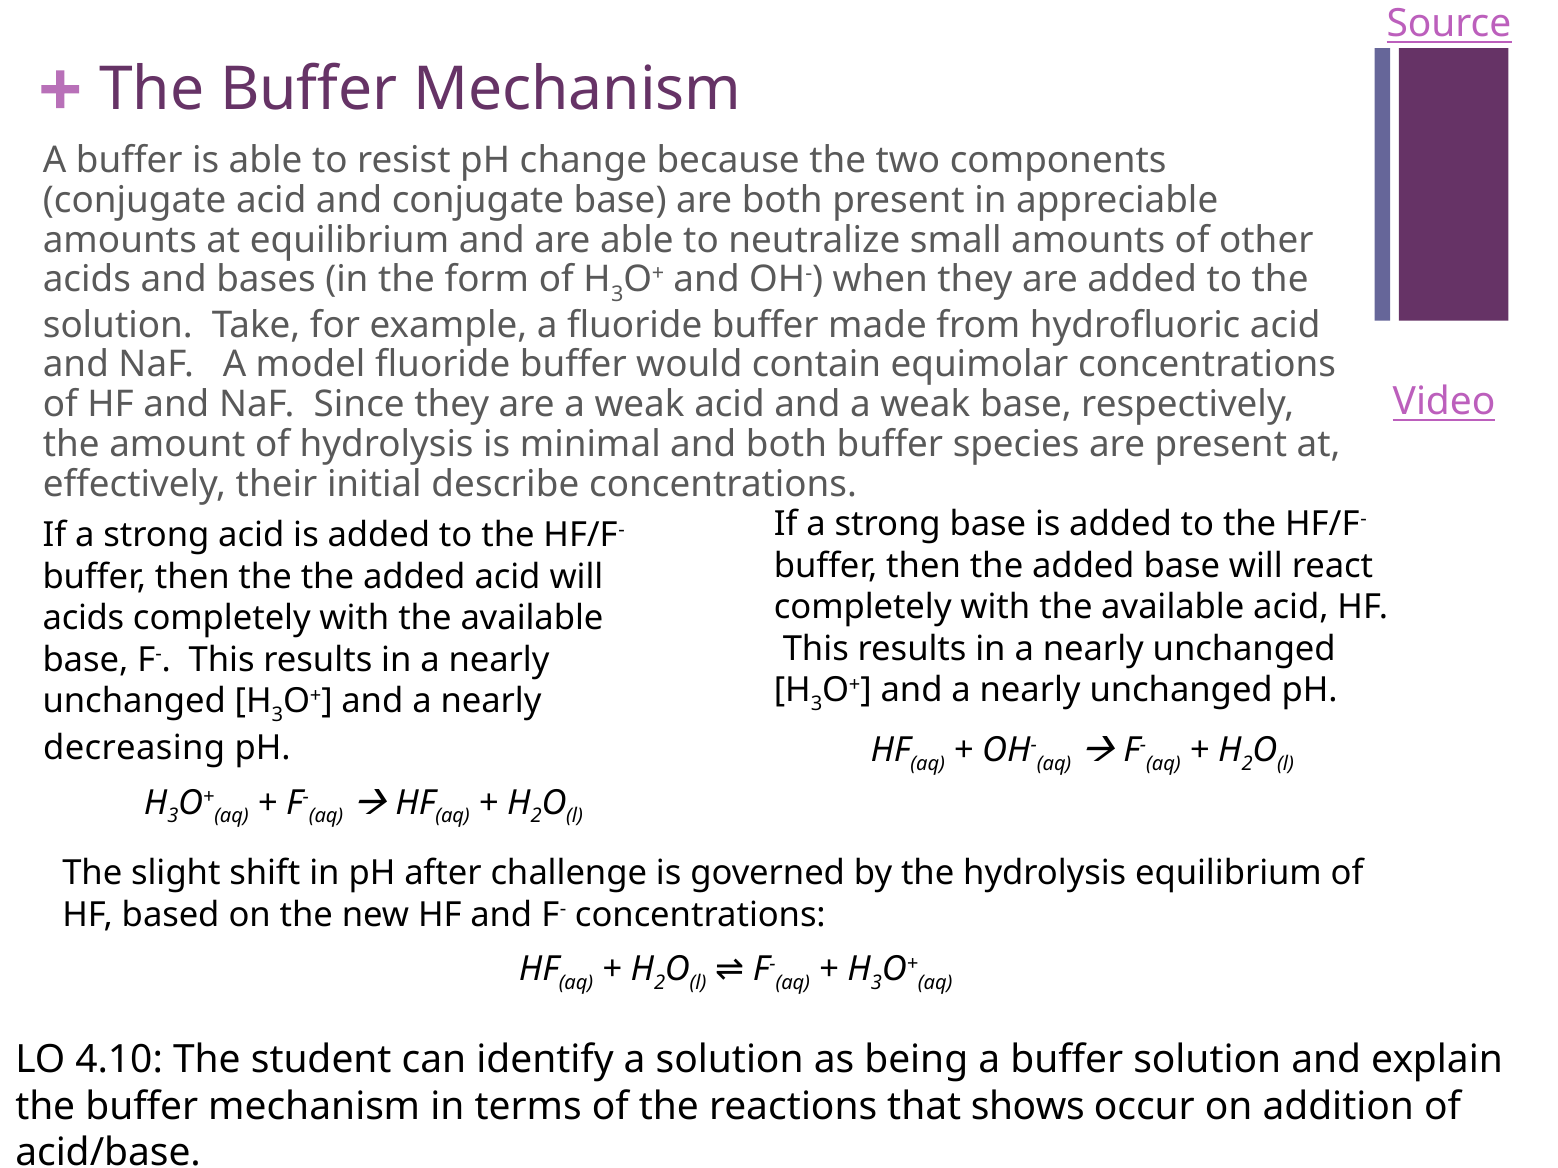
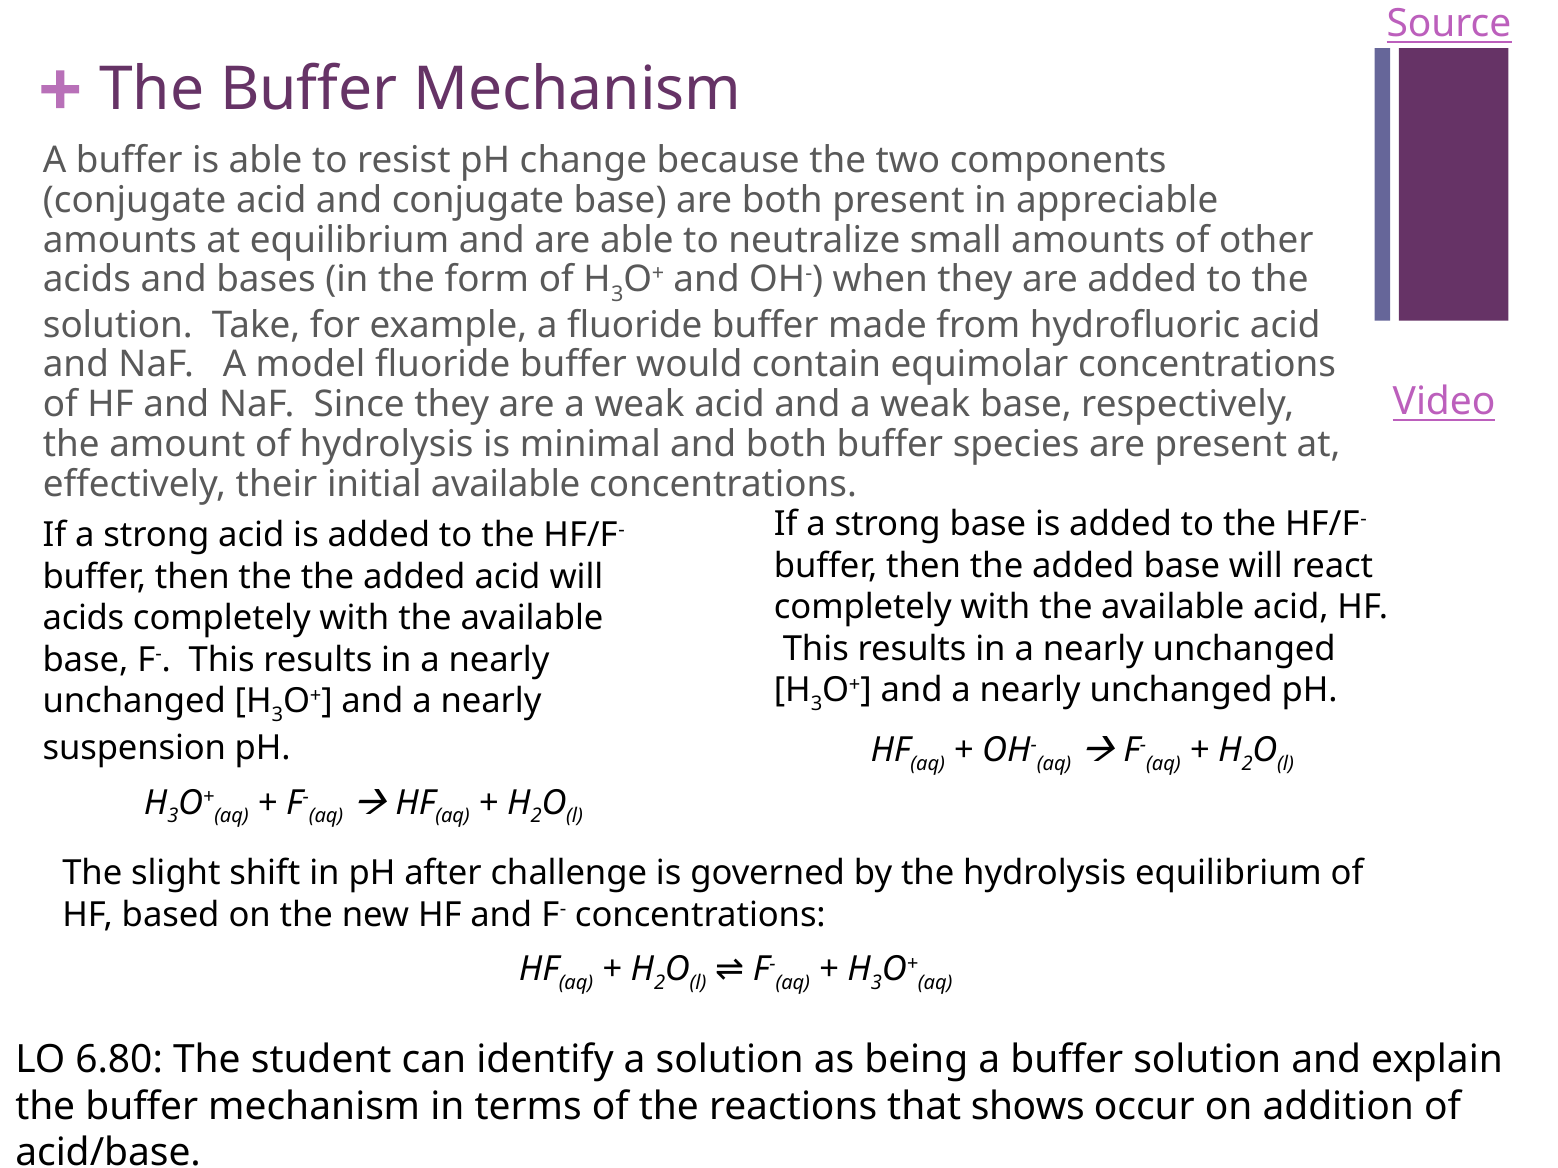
initial describe: describe -> available
decreasing: decreasing -> suspension
4.10: 4.10 -> 6.80
